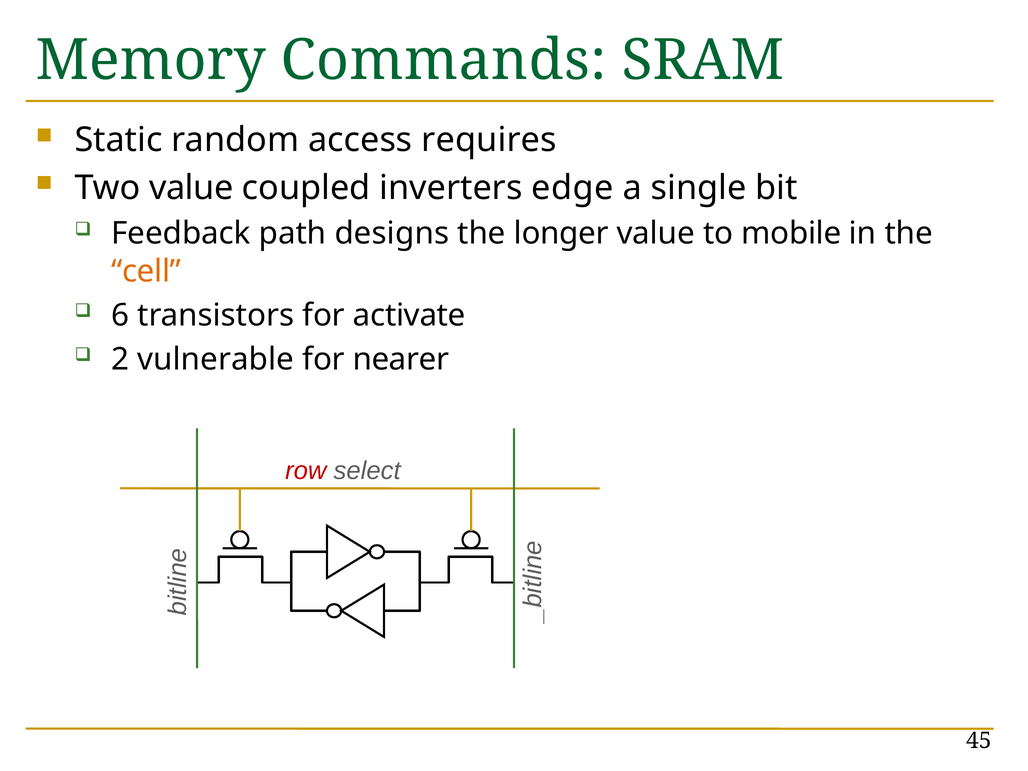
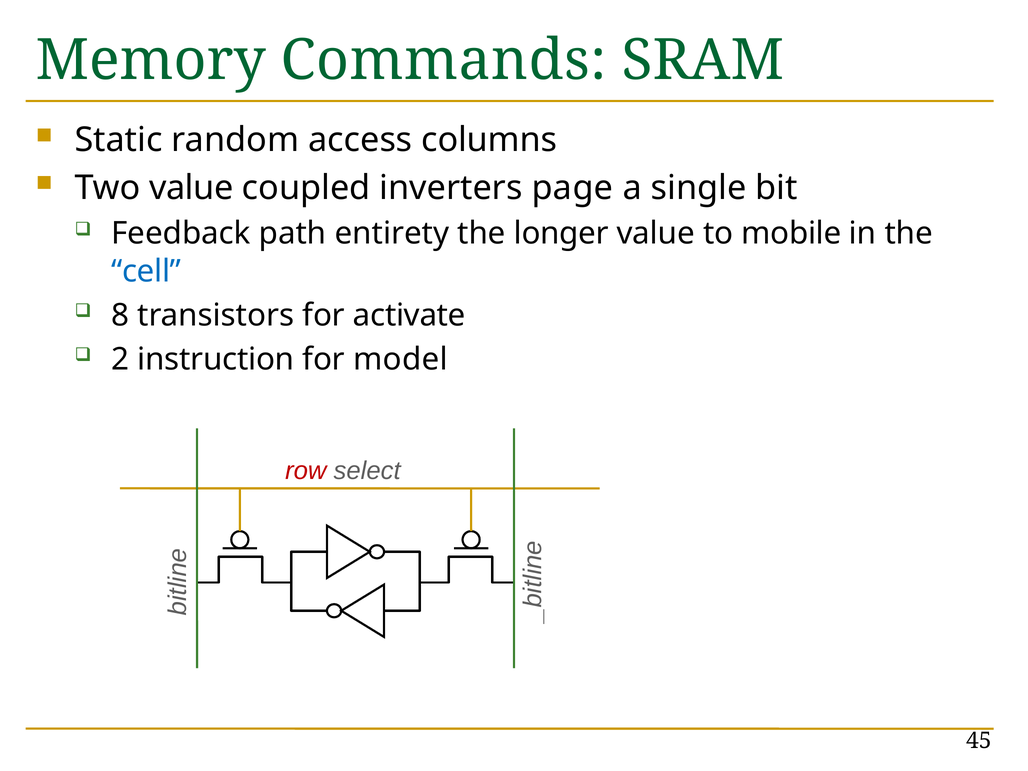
requires: requires -> columns
edge: edge -> page
designs: designs -> entirety
cell colour: orange -> blue
6: 6 -> 8
vulnerable: vulnerable -> instruction
nearer: nearer -> model
